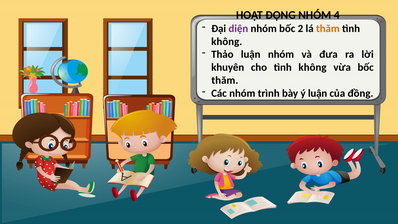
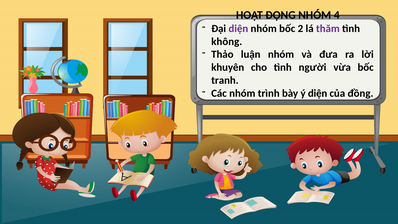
thăm at (328, 29) colour: orange -> purple
cho tình không: không -> người
thăm at (225, 80): thăm -> tranh
ý luận: luận -> diện
